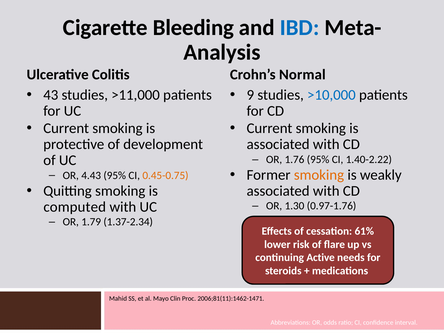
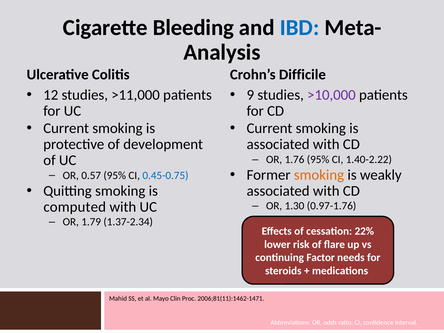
Normal: Normal -> Difficile
43: 43 -> 12
>10,000 colour: blue -> purple
4.43: 4.43 -> 0.57
0.45-0.75 colour: orange -> blue
61%: 61% -> 22%
Active: Active -> Factor
